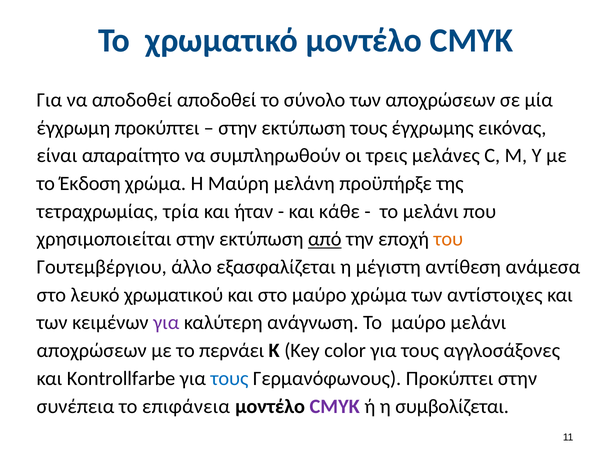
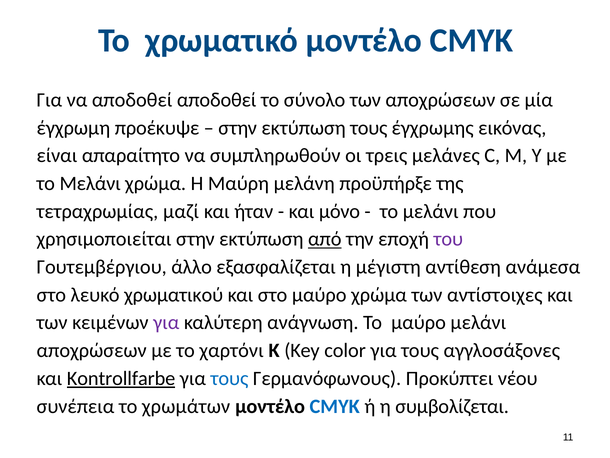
έγχρωμη προκύπτει: προκύπτει -> προέκυψε
Έκδοση at (90, 183): Έκδοση -> Μελάνι
τρία: τρία -> μαζί
κάθε: κάθε -> μόνο
του colour: orange -> purple
περνάει: περνάει -> χαρτόνι
Kontrollfarbe underline: none -> present
Προκύπτει στην: στην -> νέου
επιφάνεια: επιφάνεια -> χρωμάτων
CMYK at (335, 406) colour: purple -> blue
